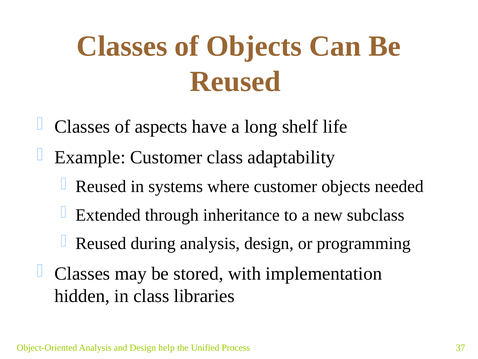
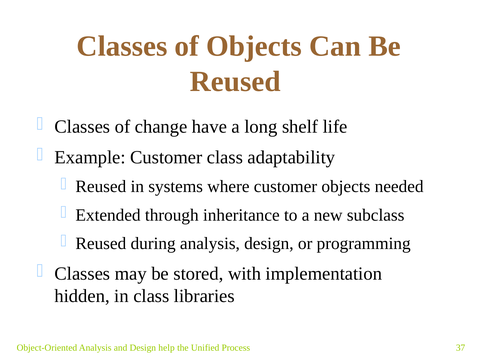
aspects: aspects -> change
